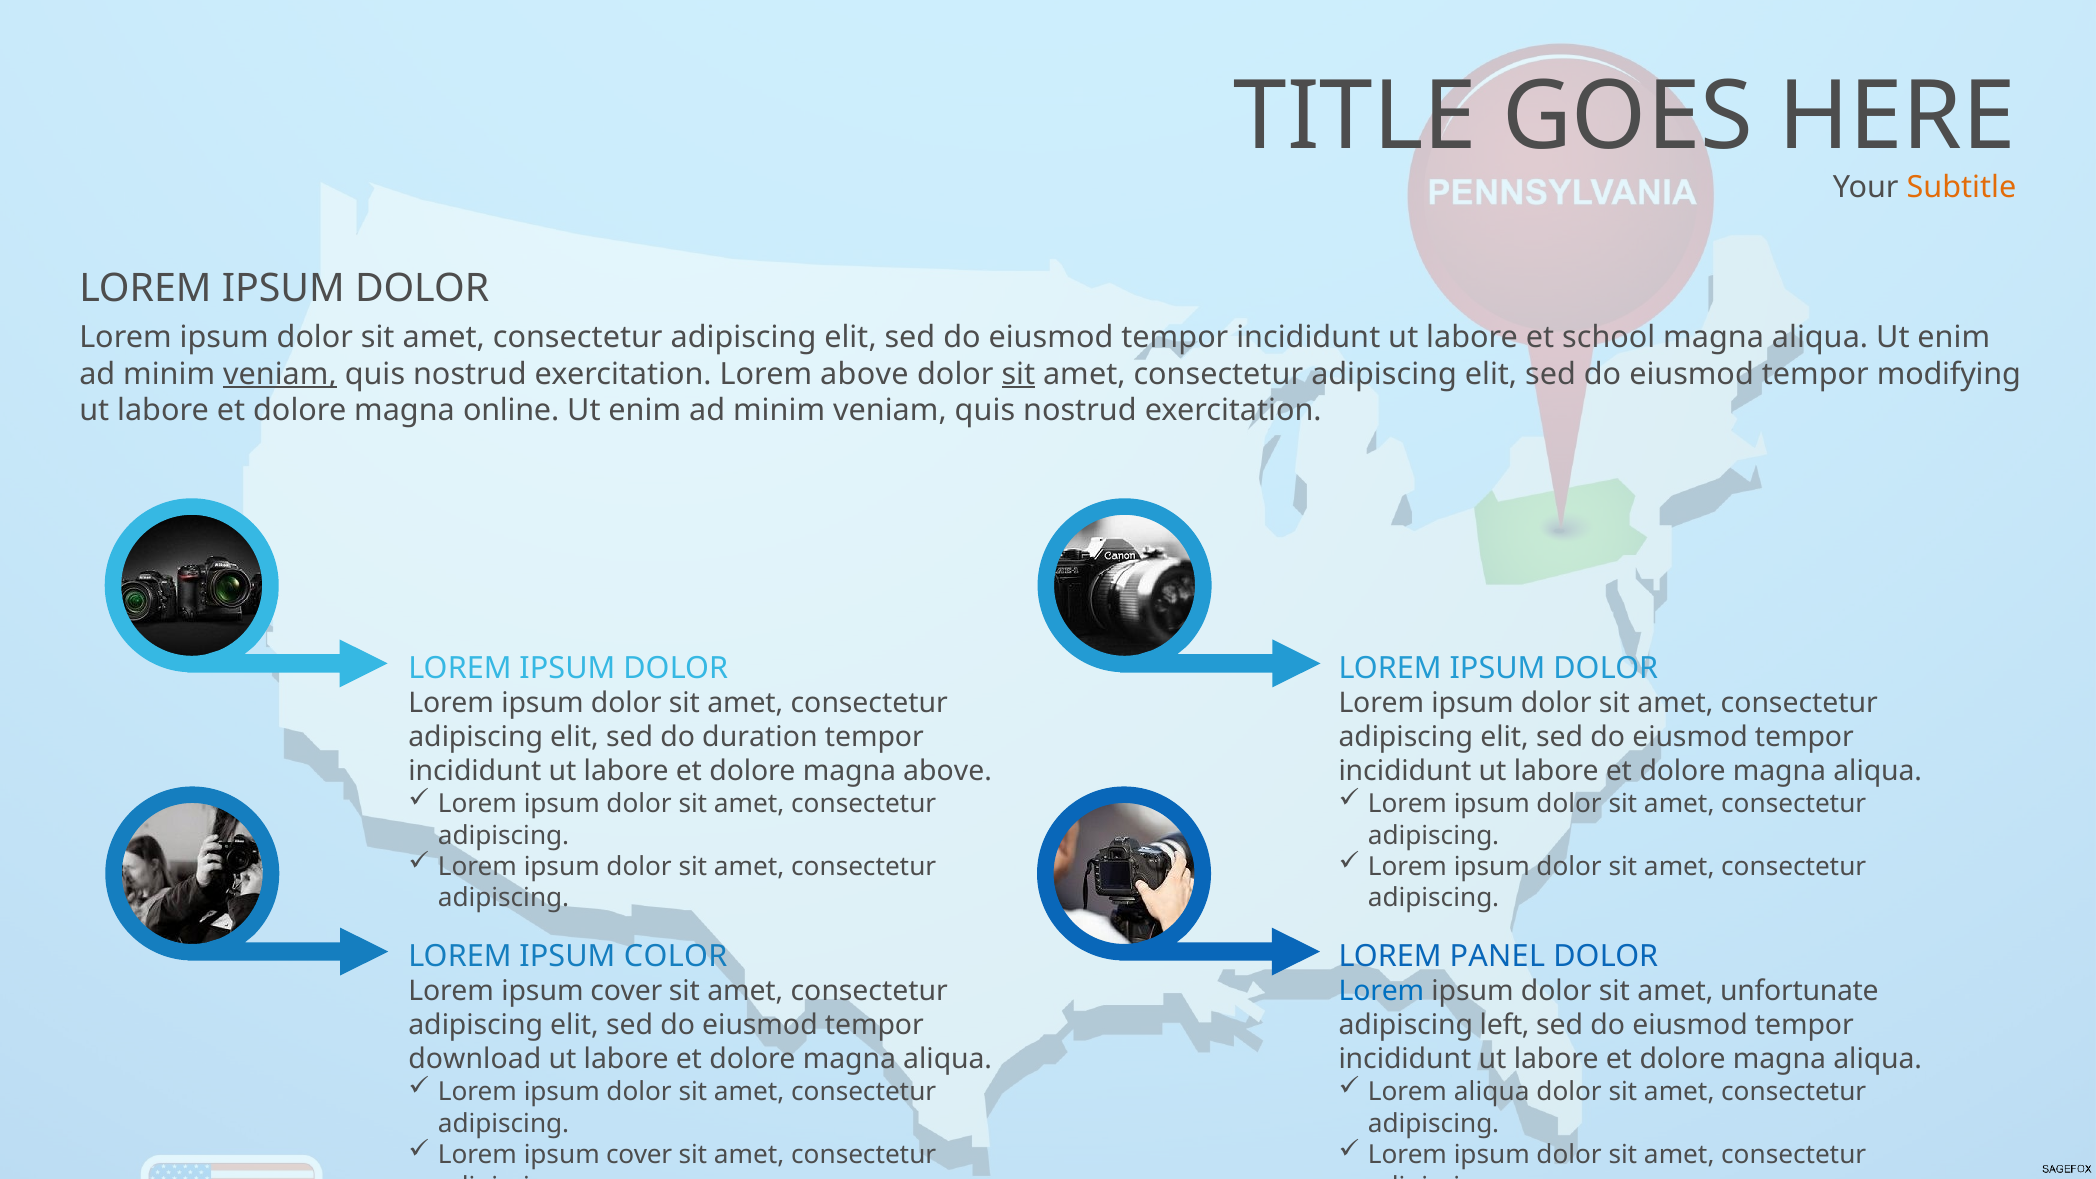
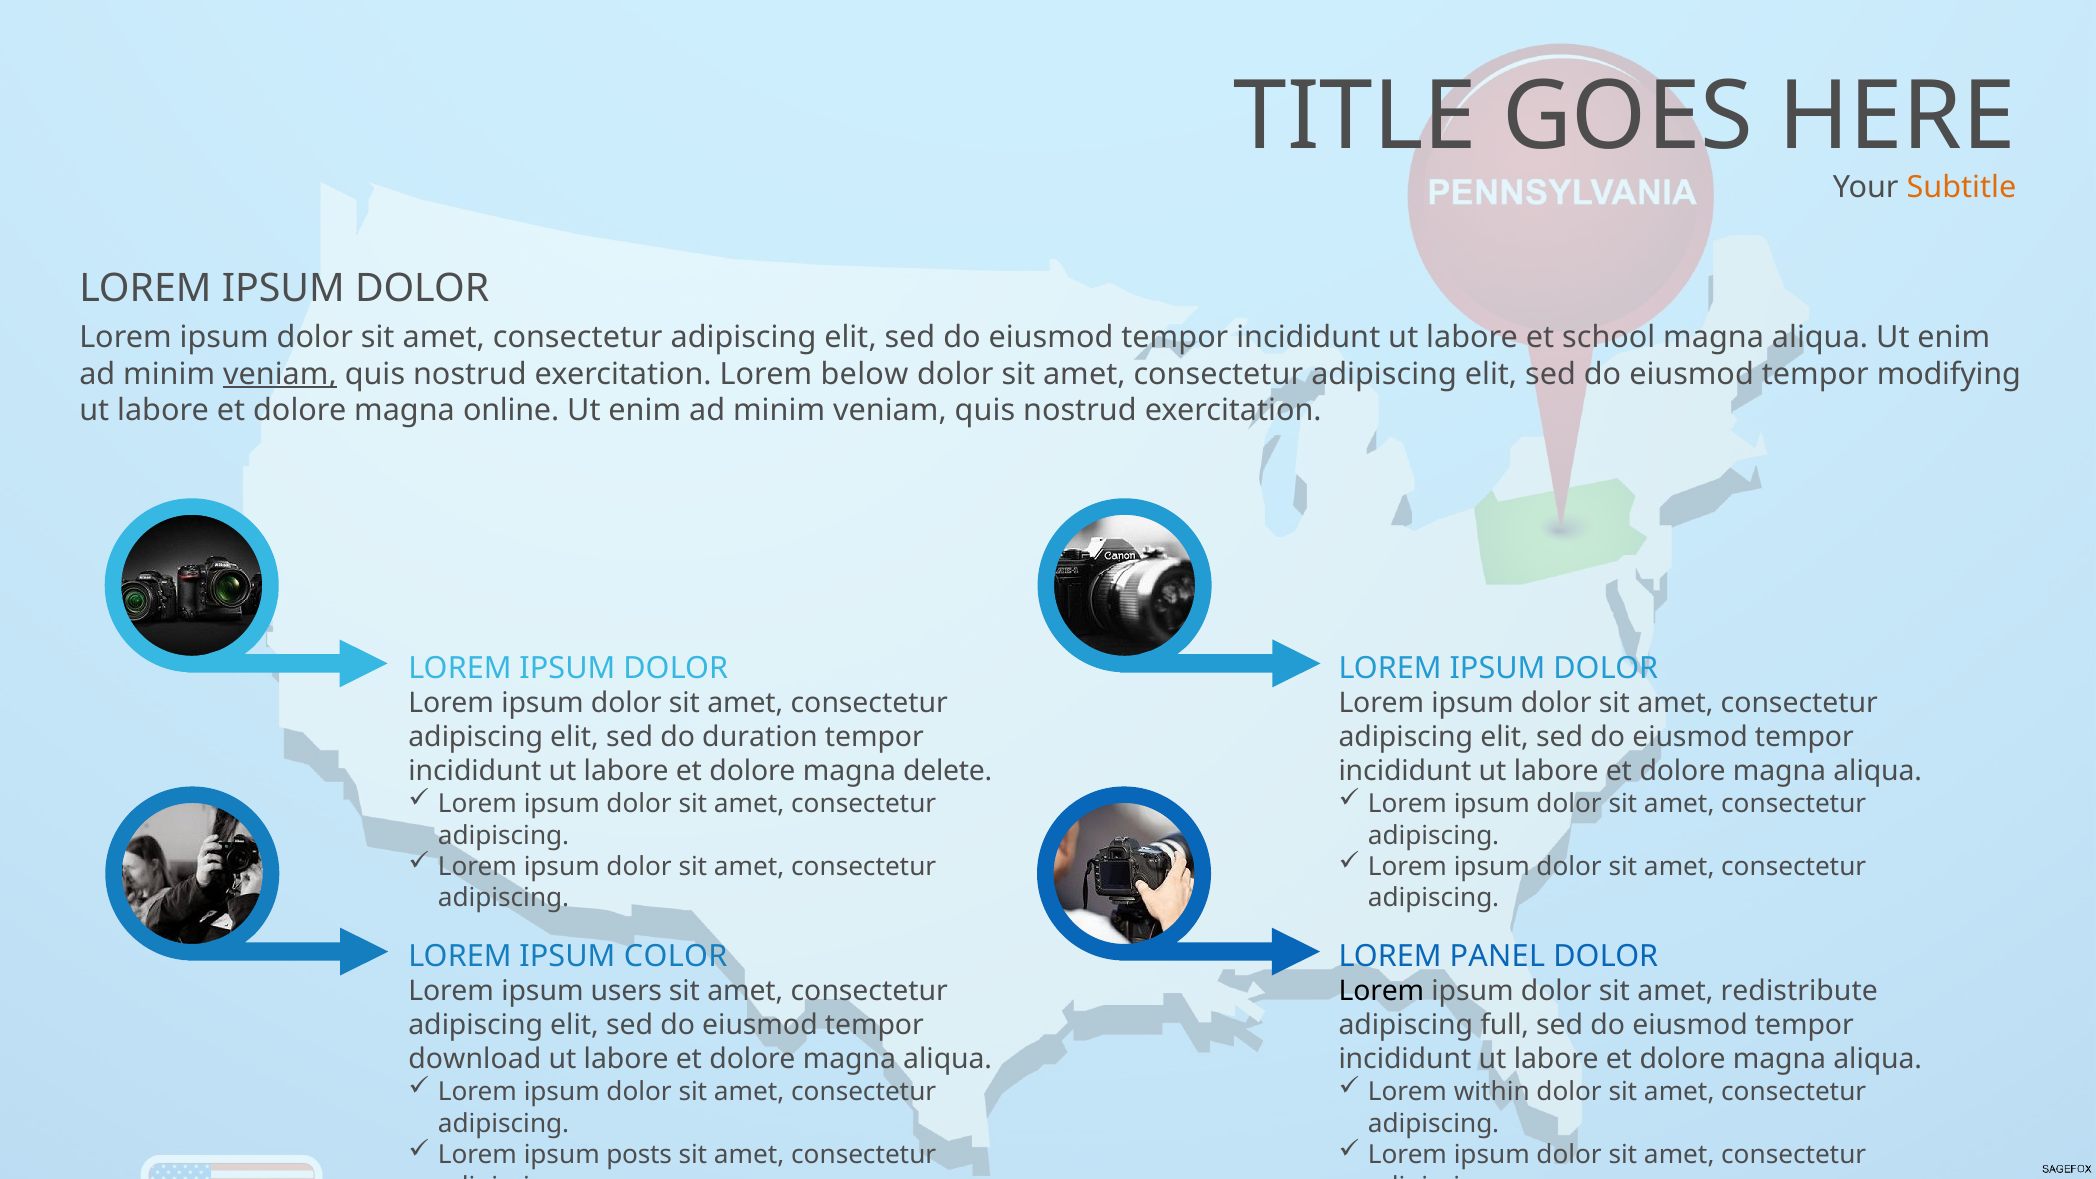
Lorem above: above -> below
sit at (1018, 374) underline: present -> none
magna above: above -> delete
cover at (626, 991): cover -> users
Lorem at (1381, 991) colour: blue -> black
unfortunate: unfortunate -> redistribute
left: left -> full
Lorem aliqua: aliqua -> within
cover at (639, 1155): cover -> posts
